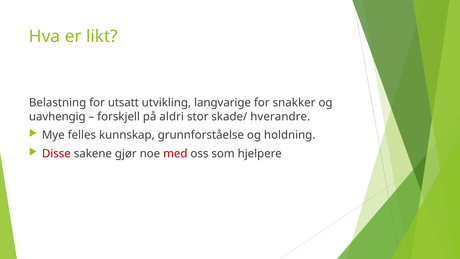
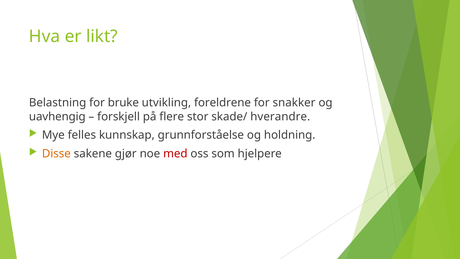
utsatt: utsatt -> bruke
langvarige: langvarige -> foreldrene
aldri: aldri -> flere
Disse colour: red -> orange
